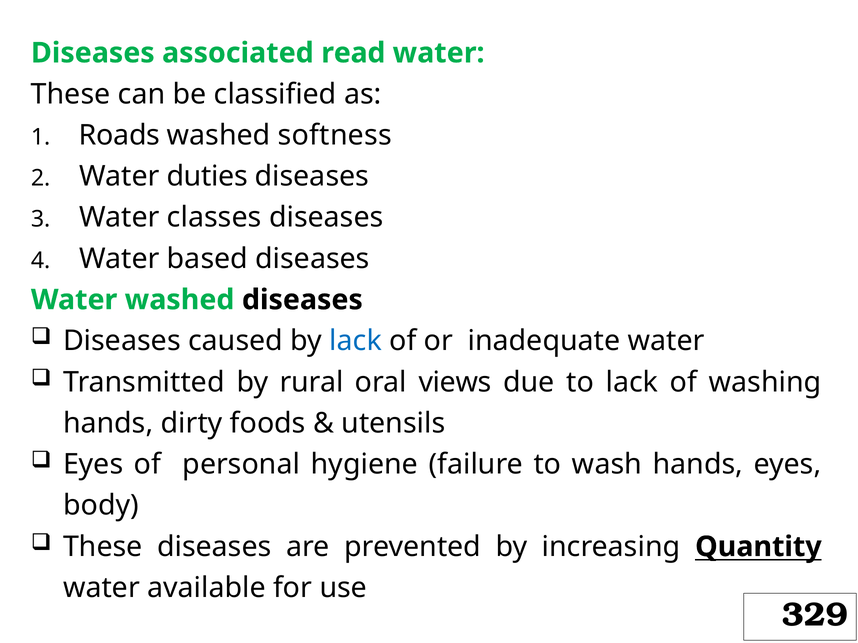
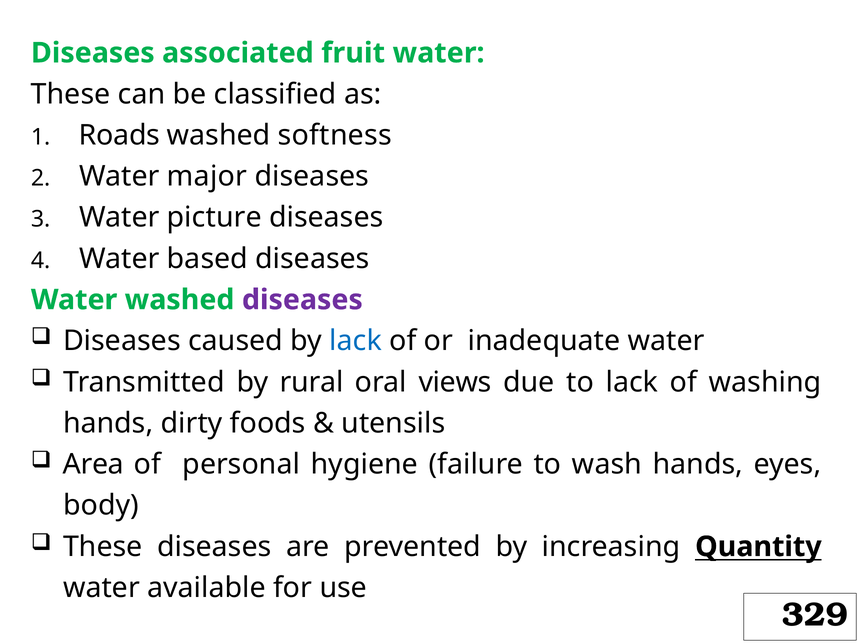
read: read -> fruit
duties: duties -> major
classes: classes -> picture
diseases at (302, 300) colour: black -> purple
Eyes at (93, 465): Eyes -> Area
